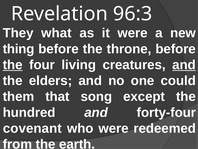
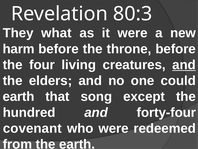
96:3: 96:3 -> 80:3
thing: thing -> harm
the at (13, 65) underline: present -> none
them at (18, 96): them -> earth
